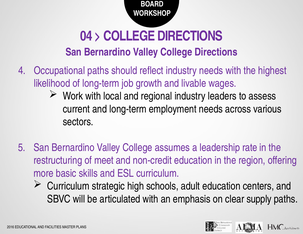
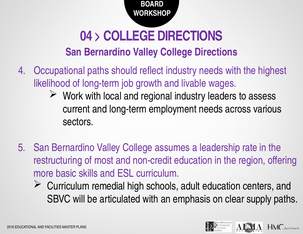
meet: meet -> most
strategic: strategic -> remedial
